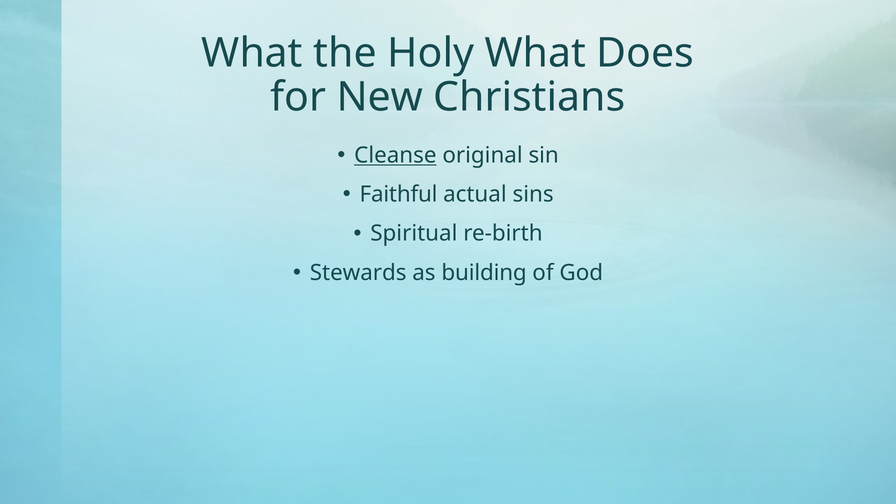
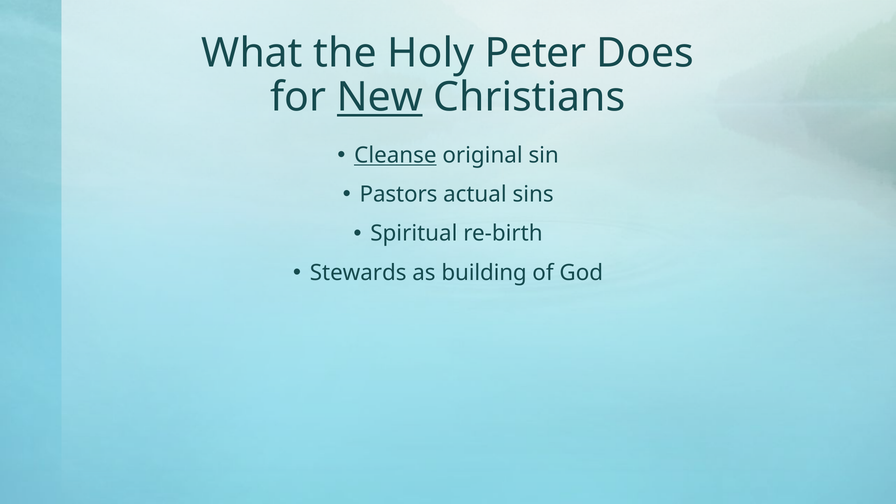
Holy What: What -> Peter
New underline: none -> present
Faithful: Faithful -> Pastors
